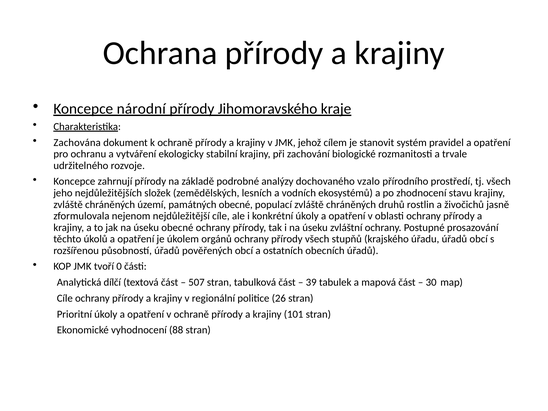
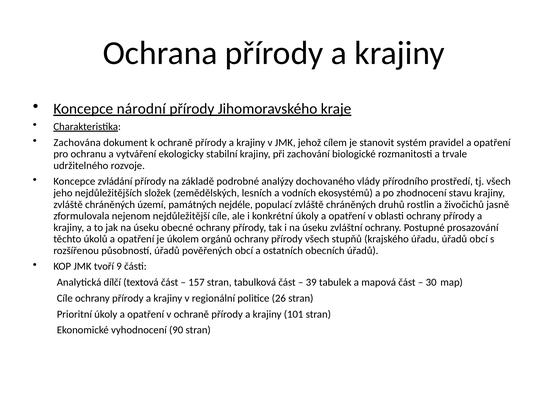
zahrnují: zahrnují -> zvládání
vzalo: vzalo -> vlády
památných obecné: obecné -> nejdéle
0: 0 -> 9
507: 507 -> 157
88: 88 -> 90
